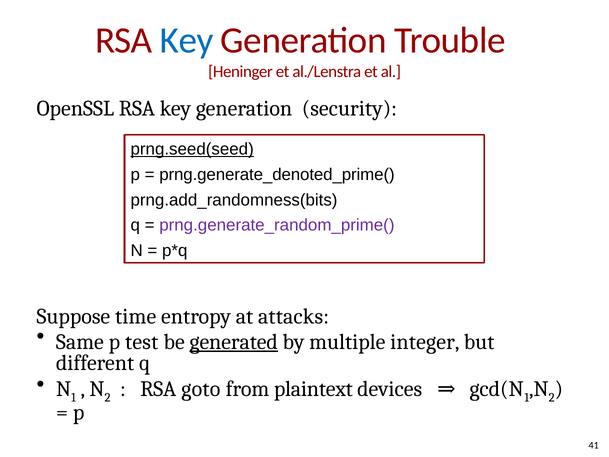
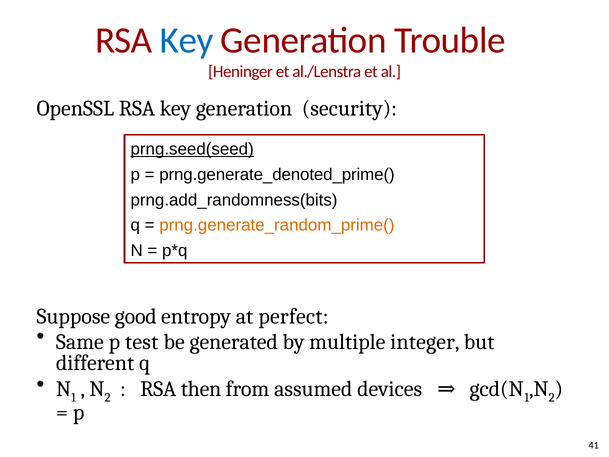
prng.generate_random_prime( colour: purple -> orange
time: time -> good
attacks: attacks -> perfect
generated underline: present -> none
goto: goto -> then
plaintext: plaintext -> assumed
